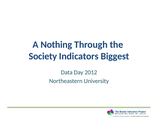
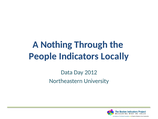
Society: Society -> People
Biggest: Biggest -> Locally
